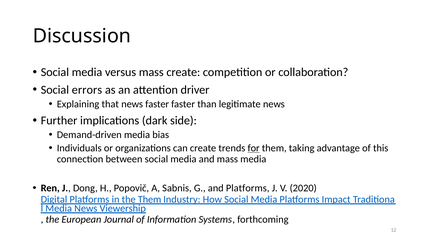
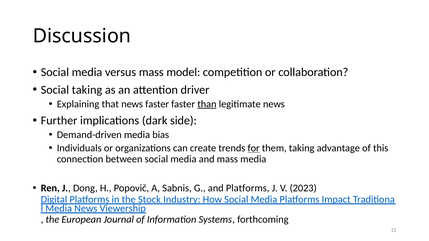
mass create: create -> model
Social errors: errors -> taking
than underline: none -> present
2020: 2020 -> 2023
the Them: Them -> Stock
